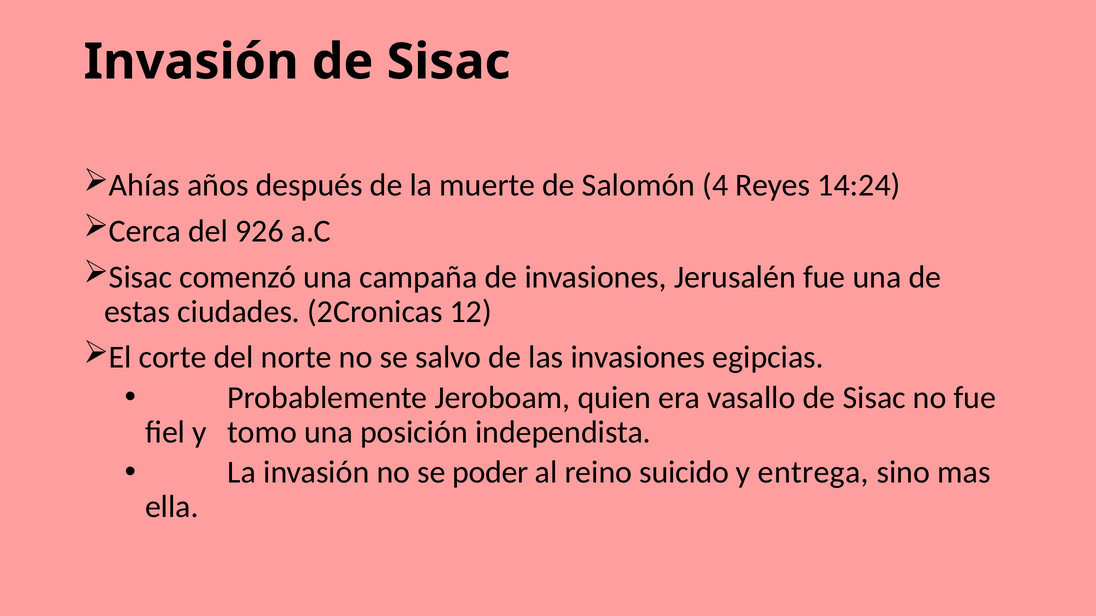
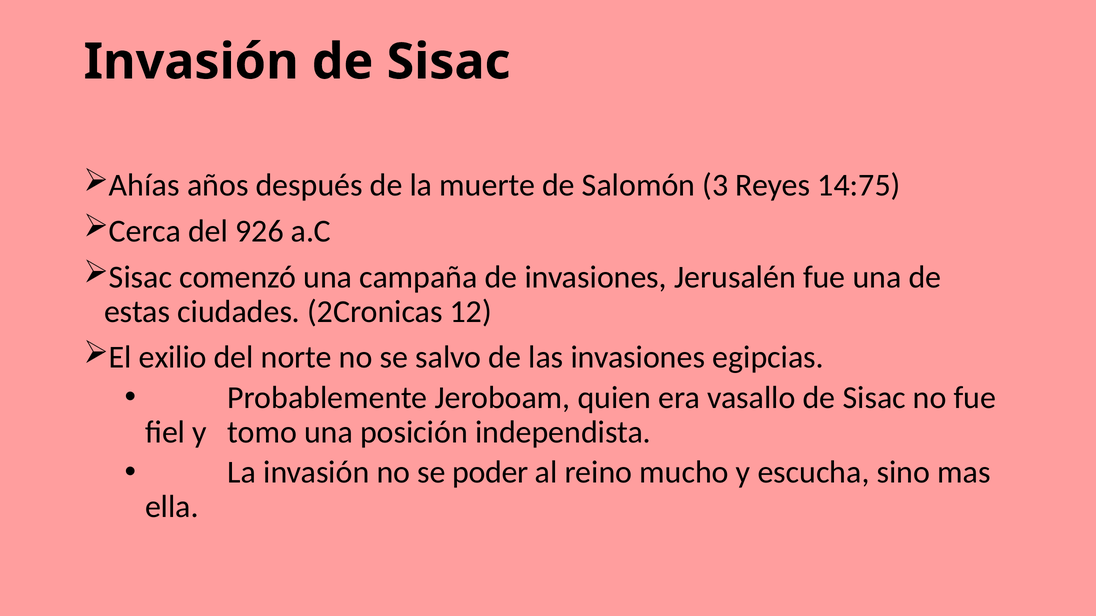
4: 4 -> 3
14:24: 14:24 -> 14:75
corte: corte -> exilio
suicido: suicido -> mucho
entrega: entrega -> escucha
